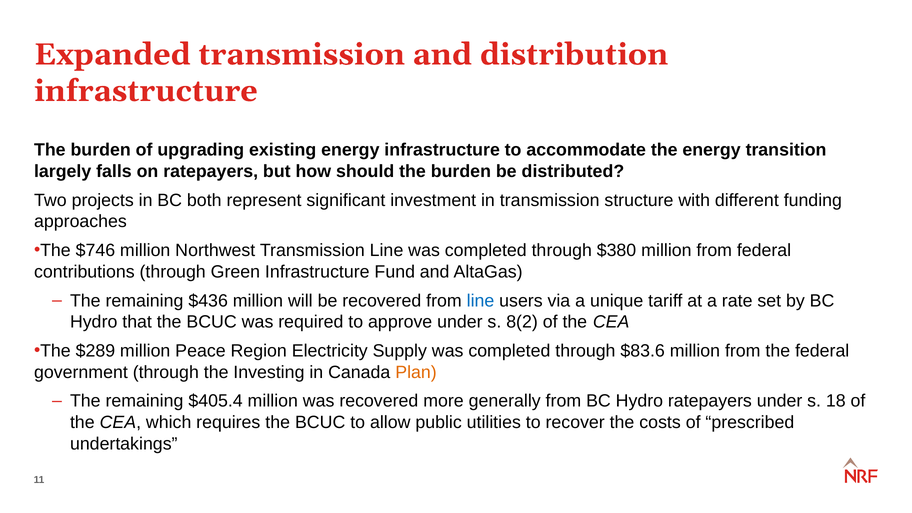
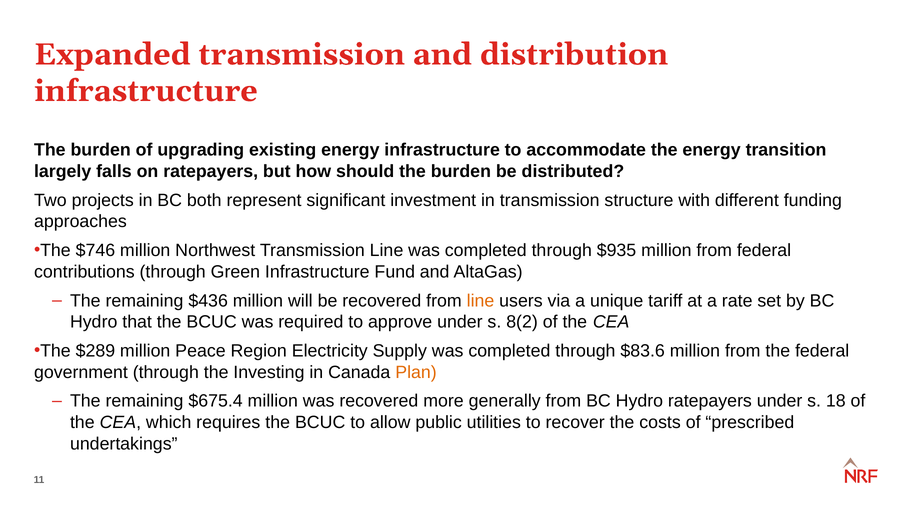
$380: $380 -> $935
line at (481, 301) colour: blue -> orange
$405.4: $405.4 -> $675.4
